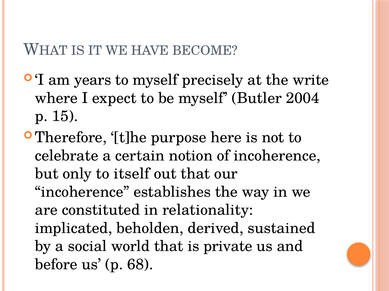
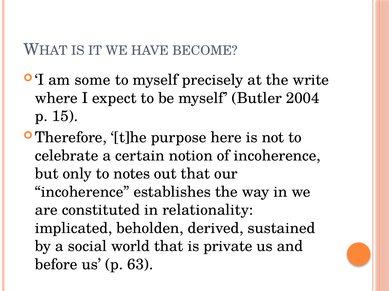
years: years -> some
itself: itself -> notes
68: 68 -> 63
